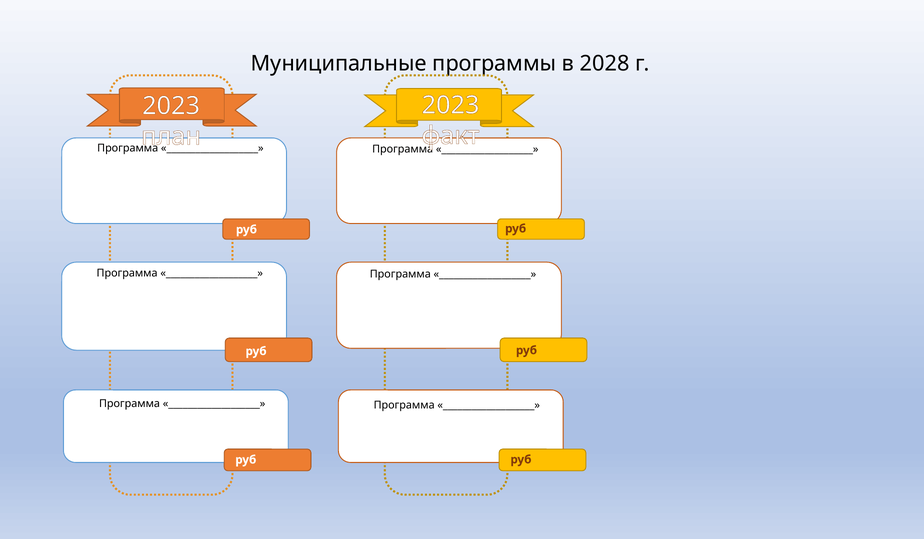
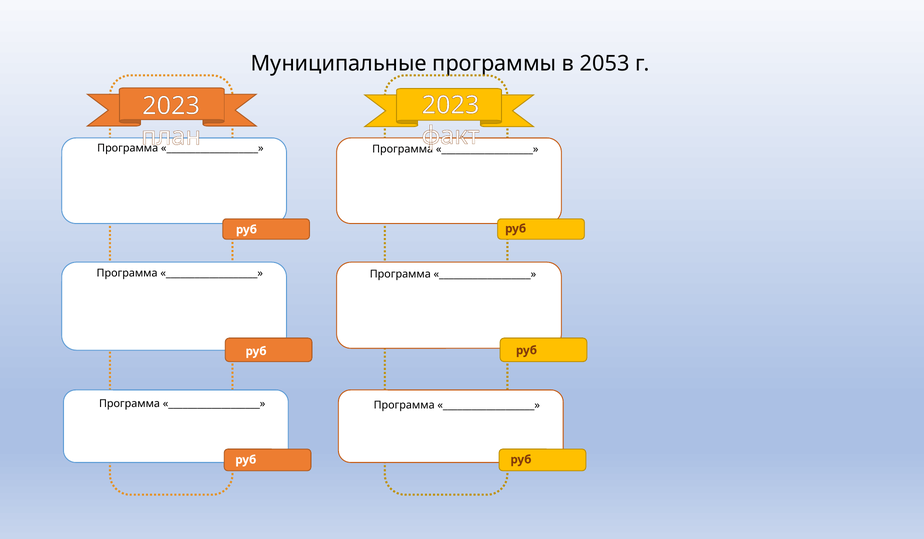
2028: 2028 -> 2053
